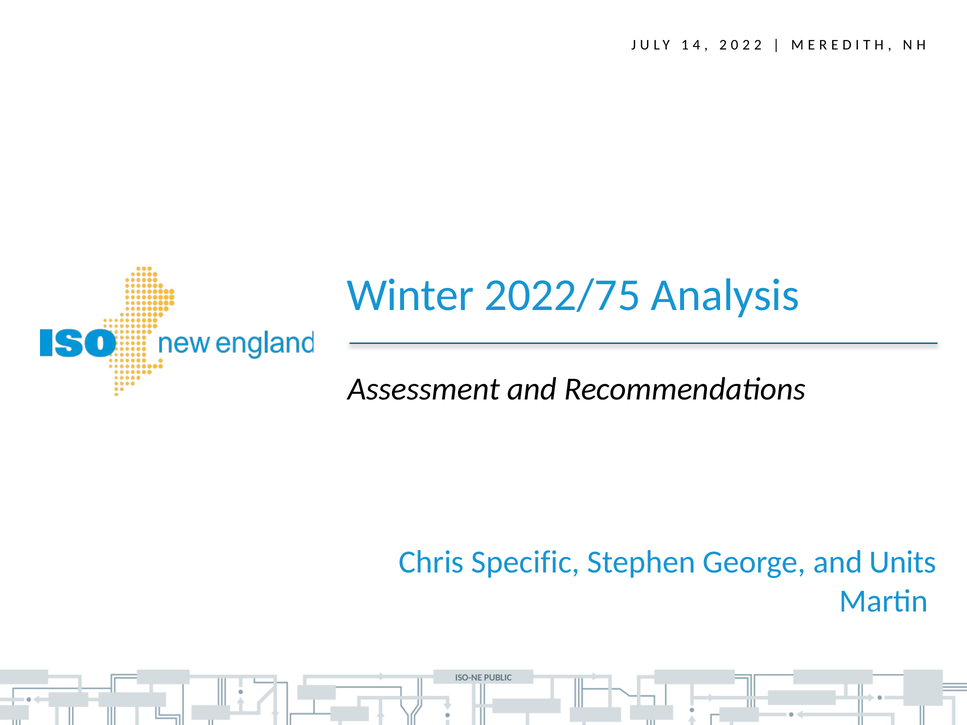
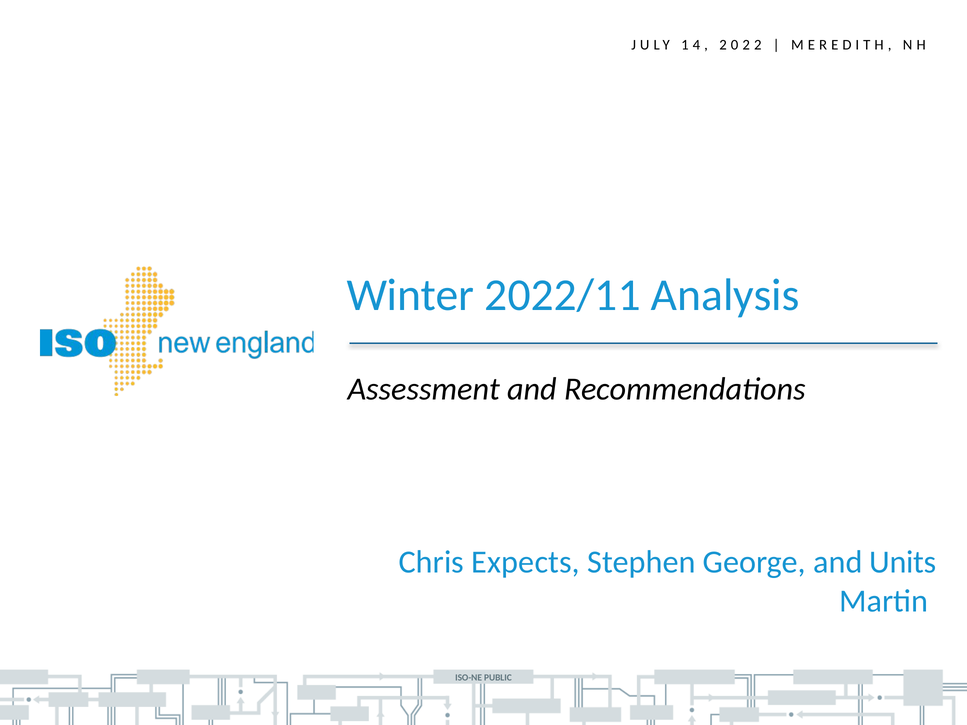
2022/75: 2022/75 -> 2022/11
Specific: Specific -> Expects
